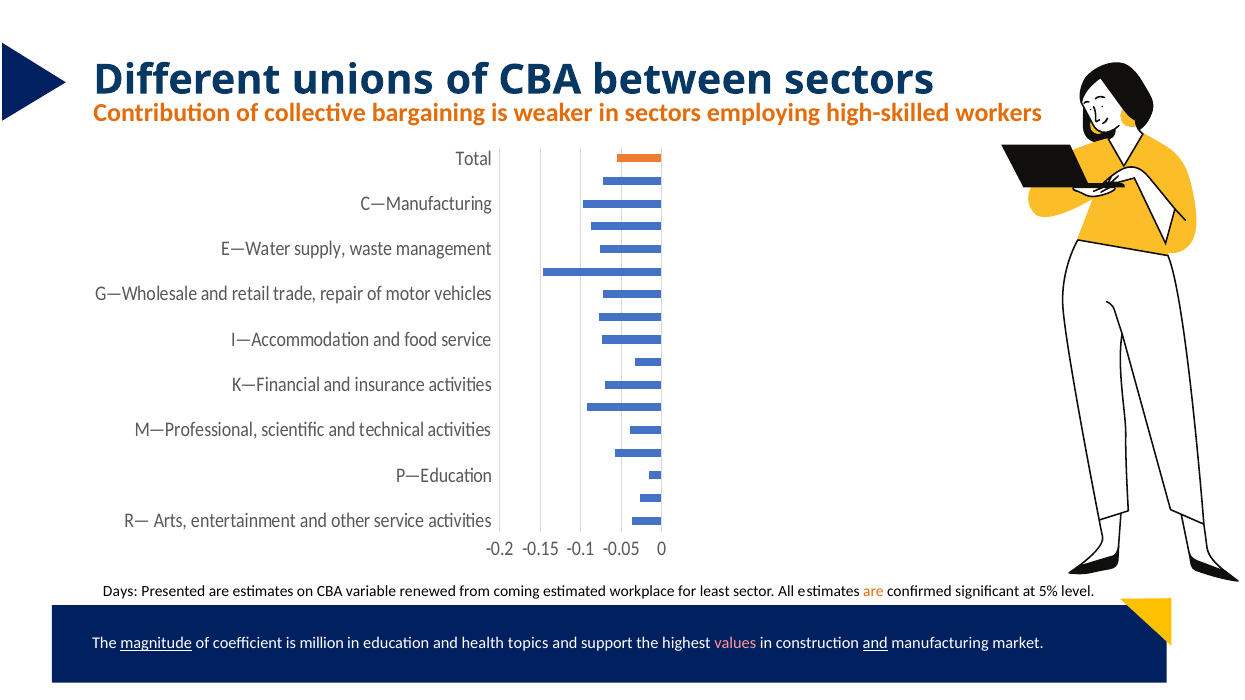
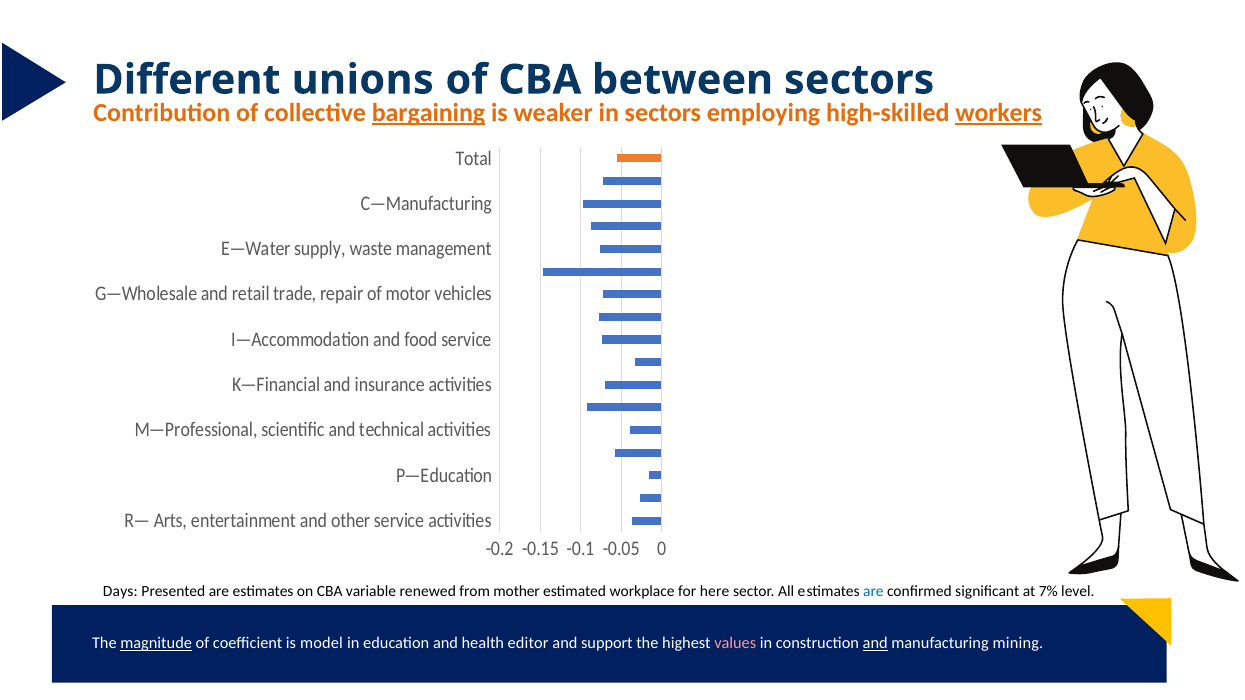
bargaining underline: none -> present
workers underline: none -> present
coming: coming -> mother
least: least -> here
are at (873, 591) colour: orange -> blue
5%: 5% -> 7%
million: million -> model
topics: topics -> editor
market: market -> mining
